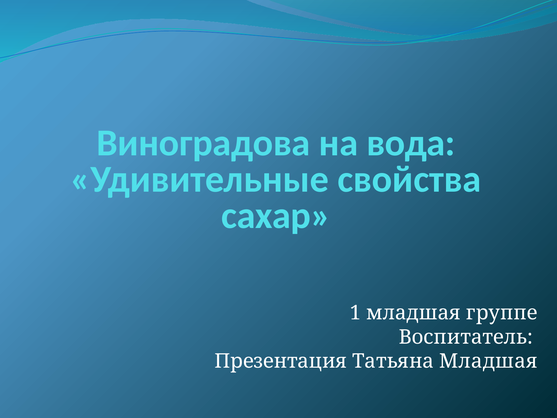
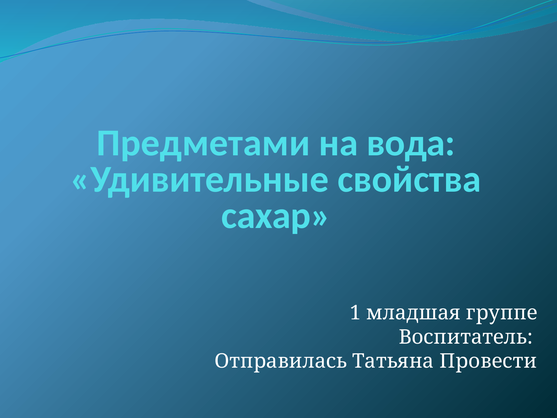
Виноградова: Виноградова -> Предметами
Презентация: Презентация -> Отправилась
Татьяна Младшая: Младшая -> Провести
